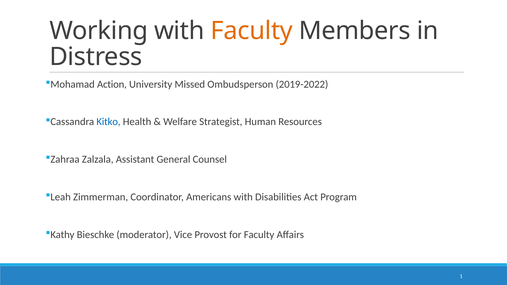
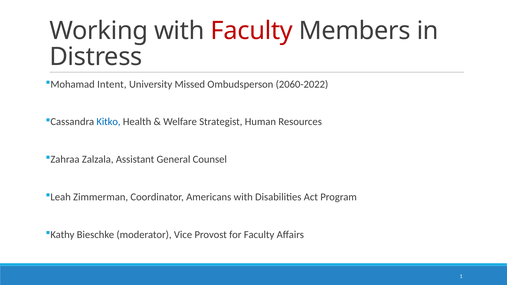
Faculty at (252, 31) colour: orange -> red
Action: Action -> Intent
2019-2022: 2019-2022 -> 2060-2022
